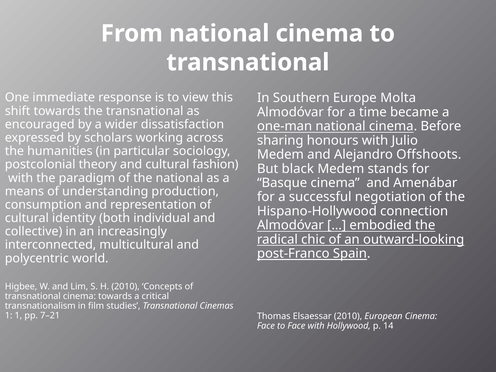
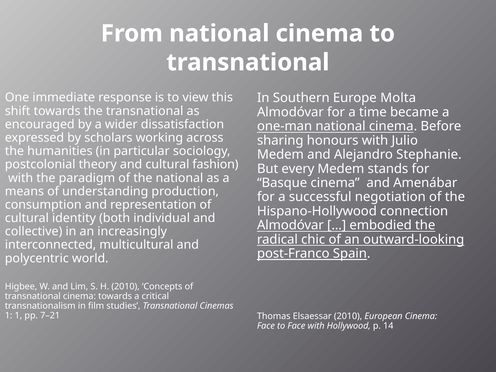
Offshoots: Offshoots -> Stephanie
black: black -> every
